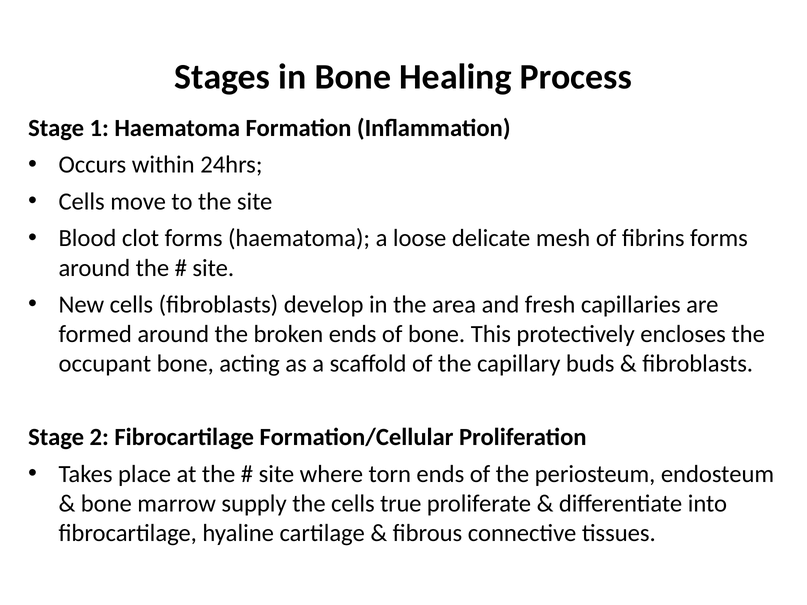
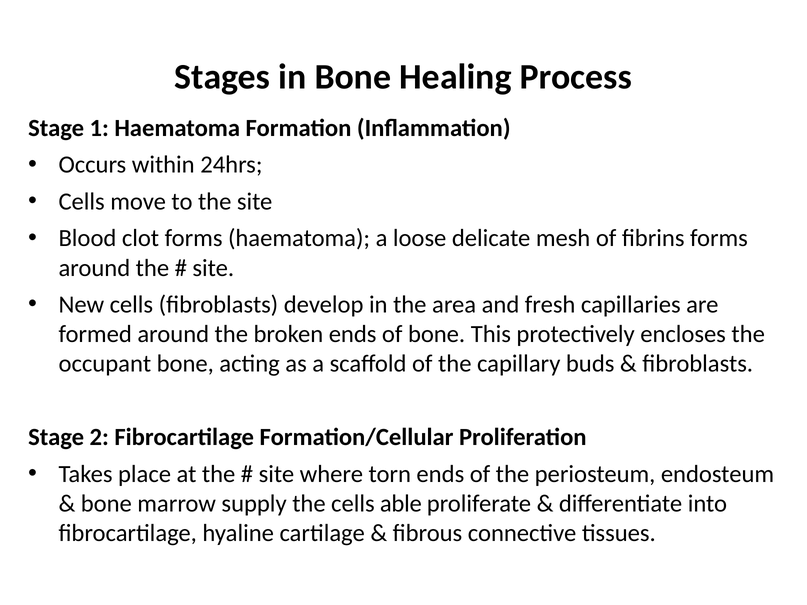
true: true -> able
